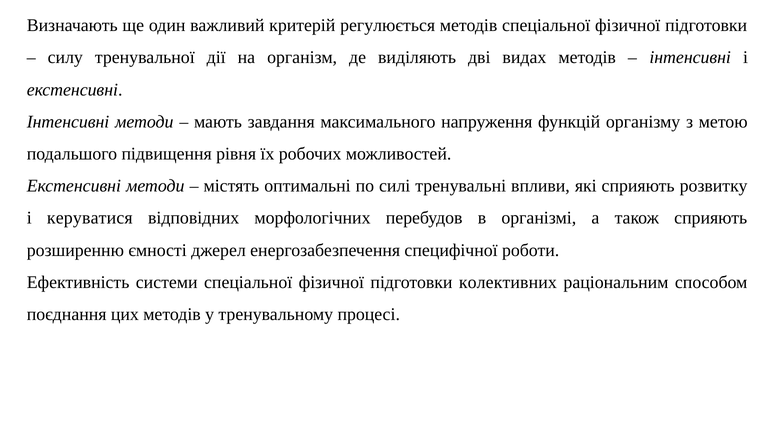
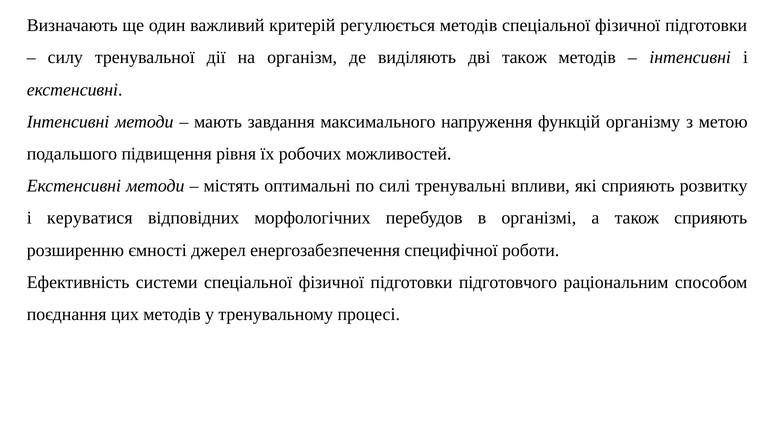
дві видах: видах -> також
колективних: колективних -> підготовчого
